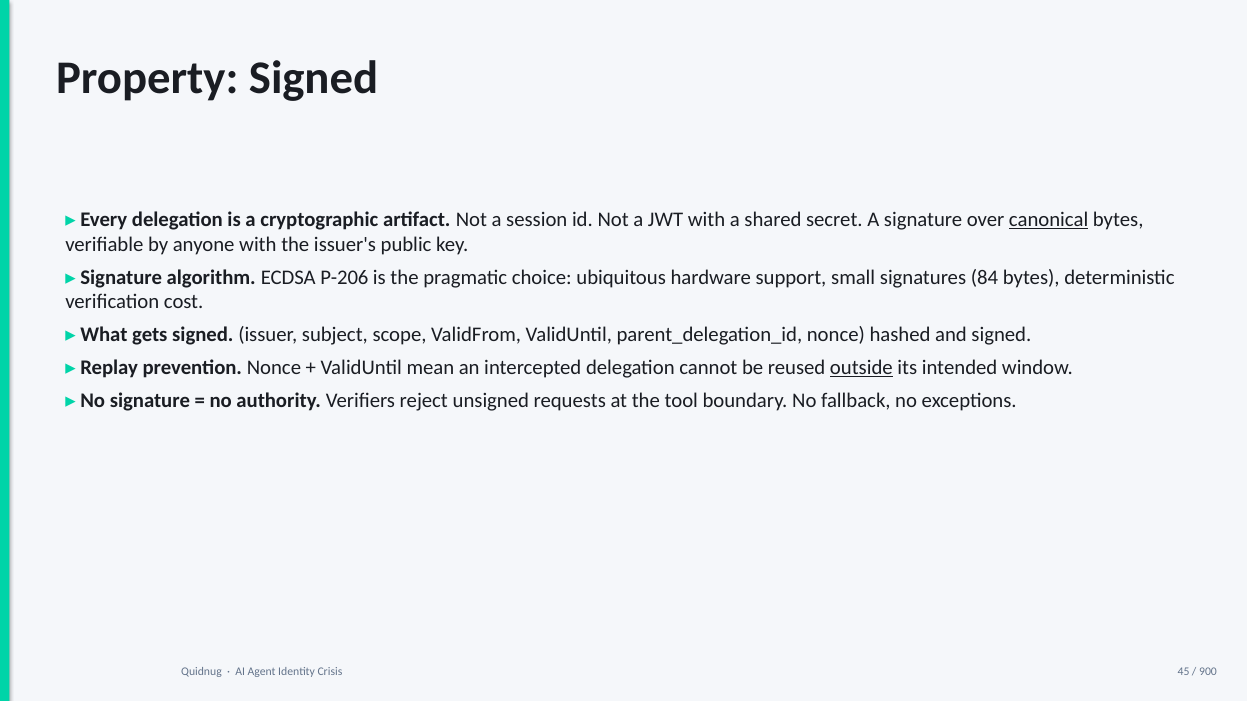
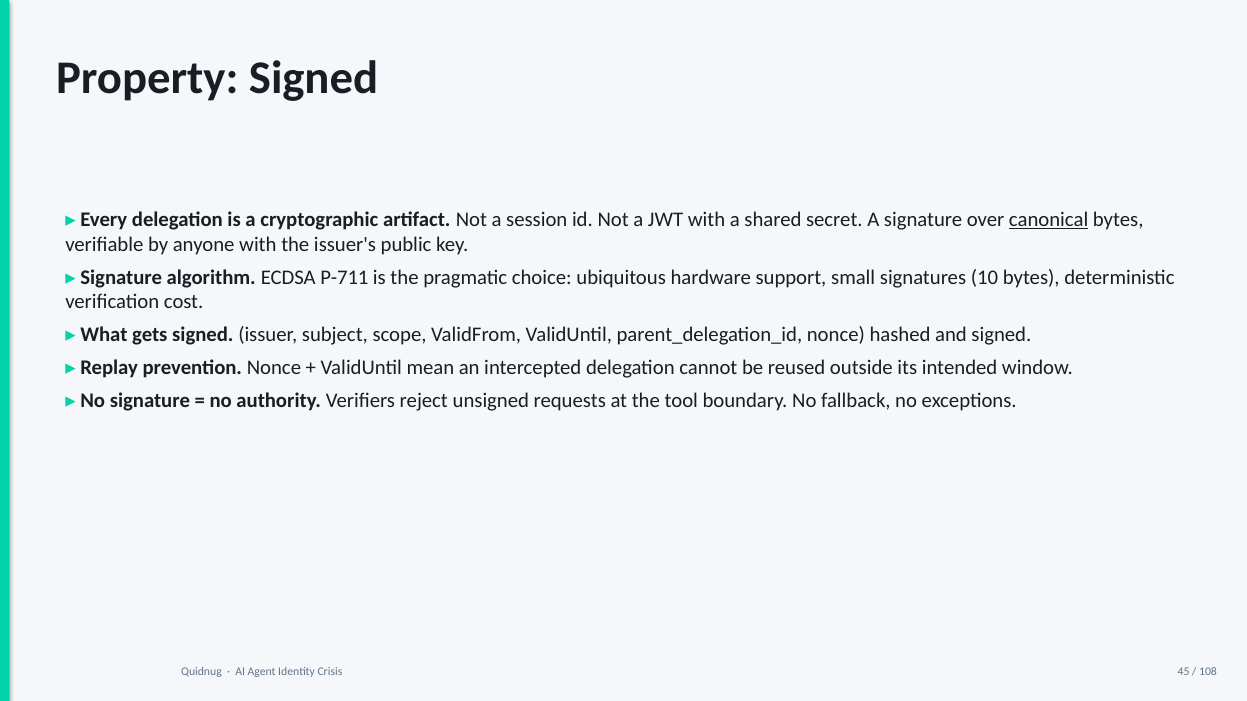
P-206: P-206 -> P-711
84: 84 -> 10
outside underline: present -> none
900: 900 -> 108
